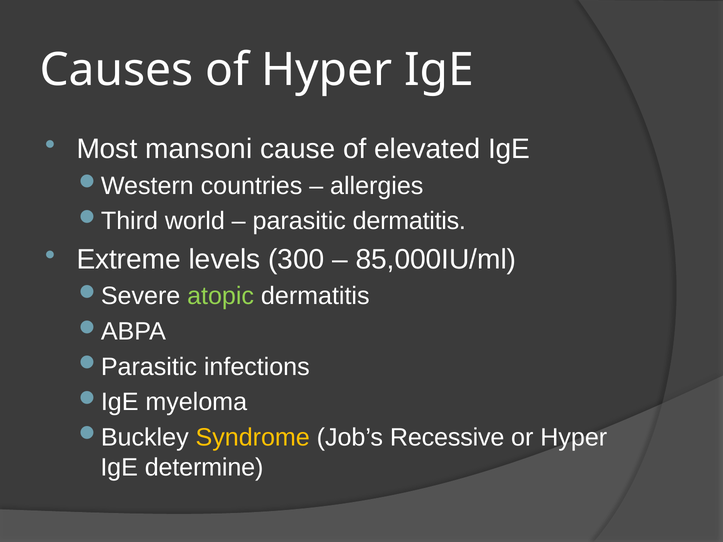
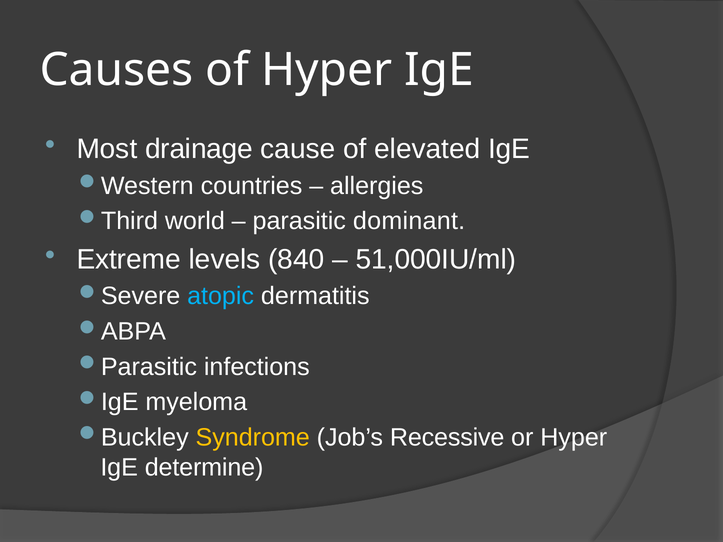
mansoni: mansoni -> drainage
parasitic dermatitis: dermatitis -> dominant
300: 300 -> 840
85,000IU/ml: 85,000IU/ml -> 51,000IU/ml
atopic colour: light green -> light blue
